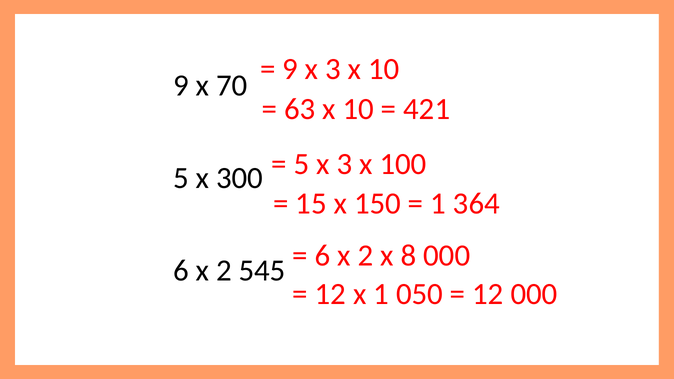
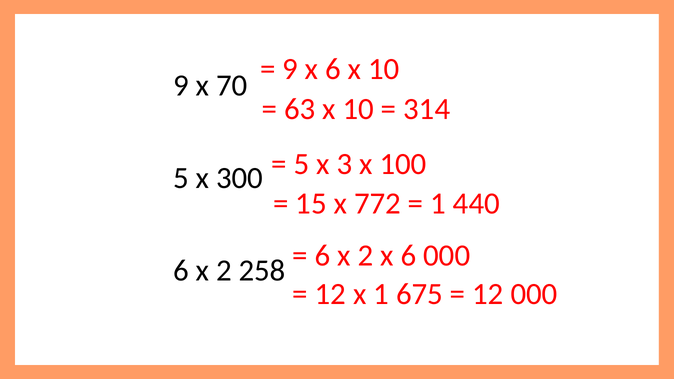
9 x 3: 3 -> 6
421: 421 -> 314
150: 150 -> 772
364: 364 -> 440
2 x 8: 8 -> 6
545: 545 -> 258
050: 050 -> 675
